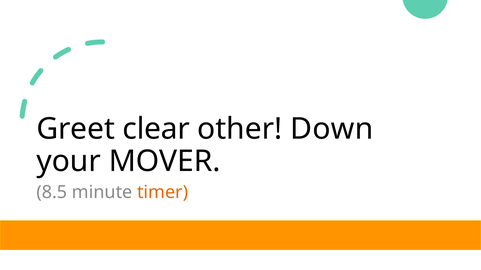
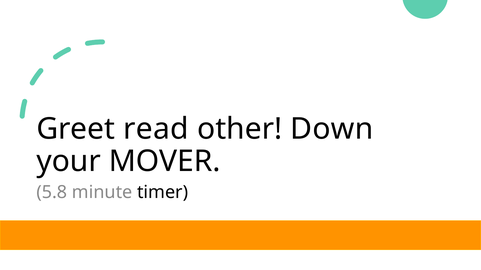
clear: clear -> read
8.5: 8.5 -> 5.8
timer colour: orange -> black
